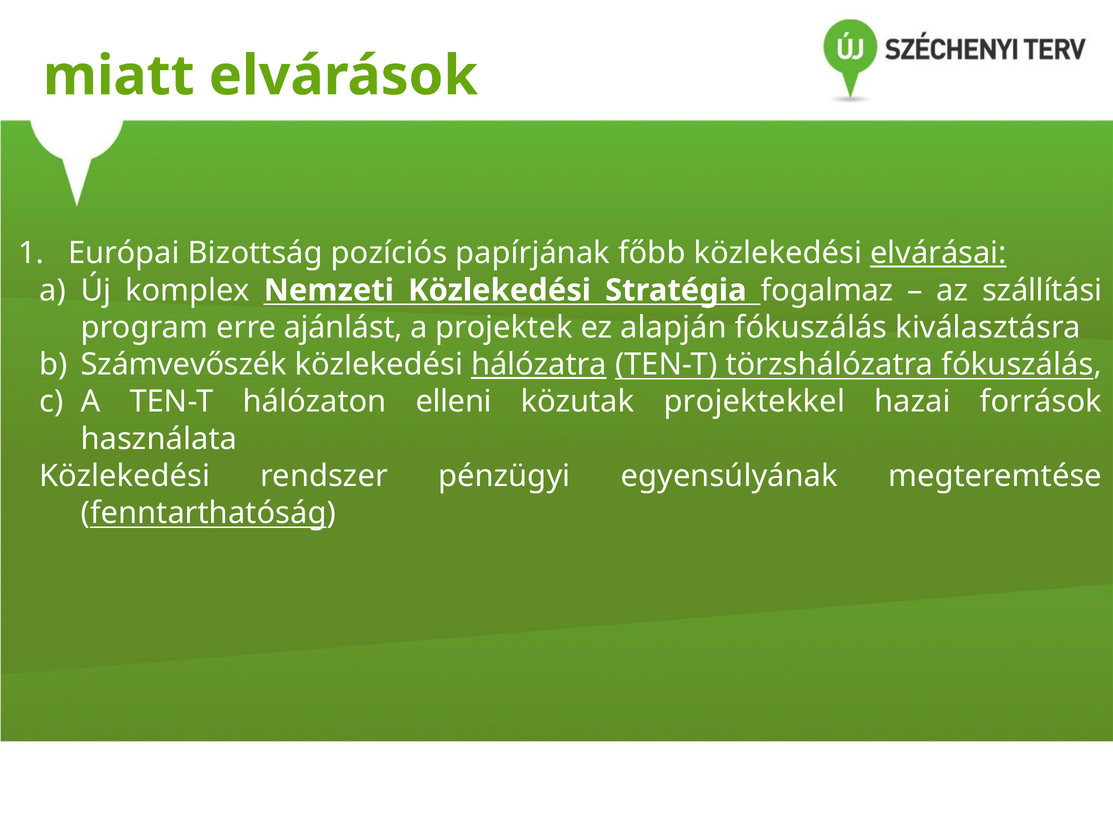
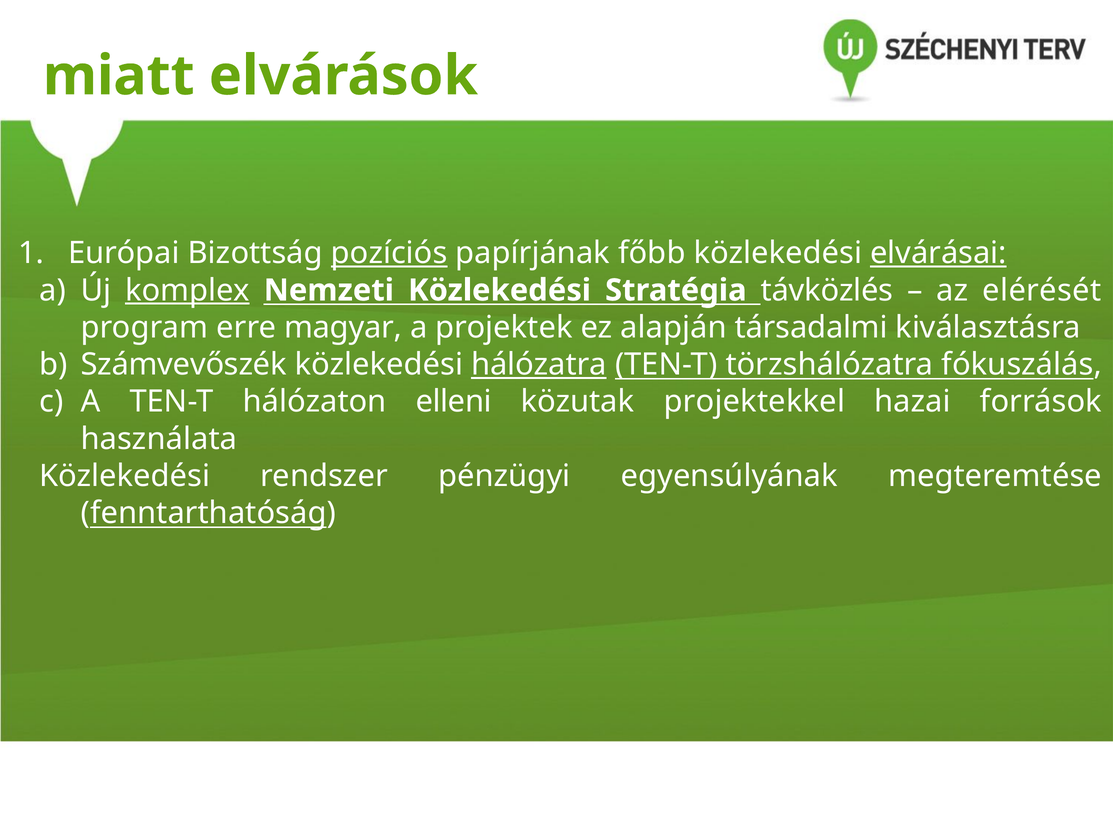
pozíciós underline: none -> present
komplex underline: none -> present
fogalmaz: fogalmaz -> távközlés
szállítási: szállítási -> elérését
ajánlást: ajánlást -> magyar
alapján fókuszálás: fókuszálás -> társadalmi
